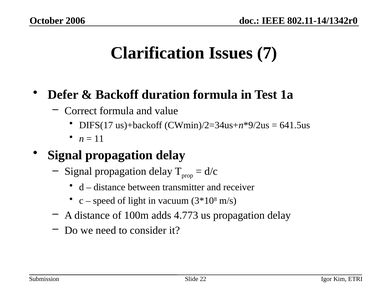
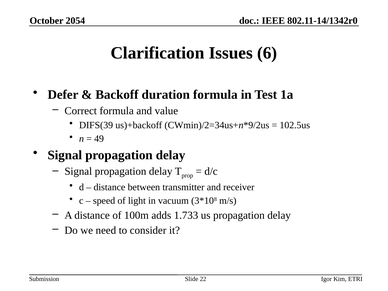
2006: 2006 -> 2054
7: 7 -> 6
DIFS(17: DIFS(17 -> DIFS(39
641.5us: 641.5us -> 102.5us
11: 11 -> 49
4.773: 4.773 -> 1.733
